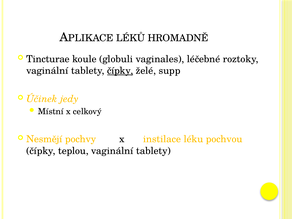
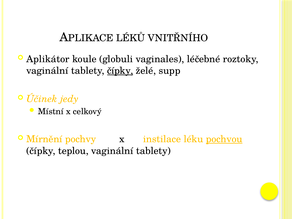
HROMADNĚ: HROMADNĚ -> VNITŘNÍHO
Tincturae: Tincturae -> Aplikátor
Nesmějí: Nesmějí -> Mírnění
pochvou underline: none -> present
